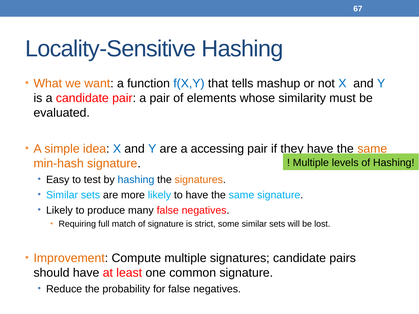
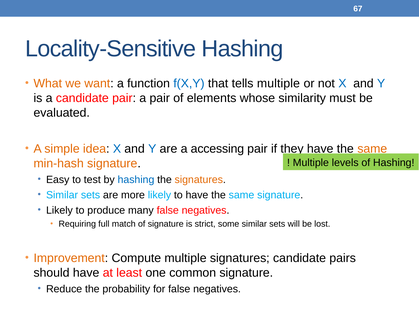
tells mashup: mashup -> multiple
